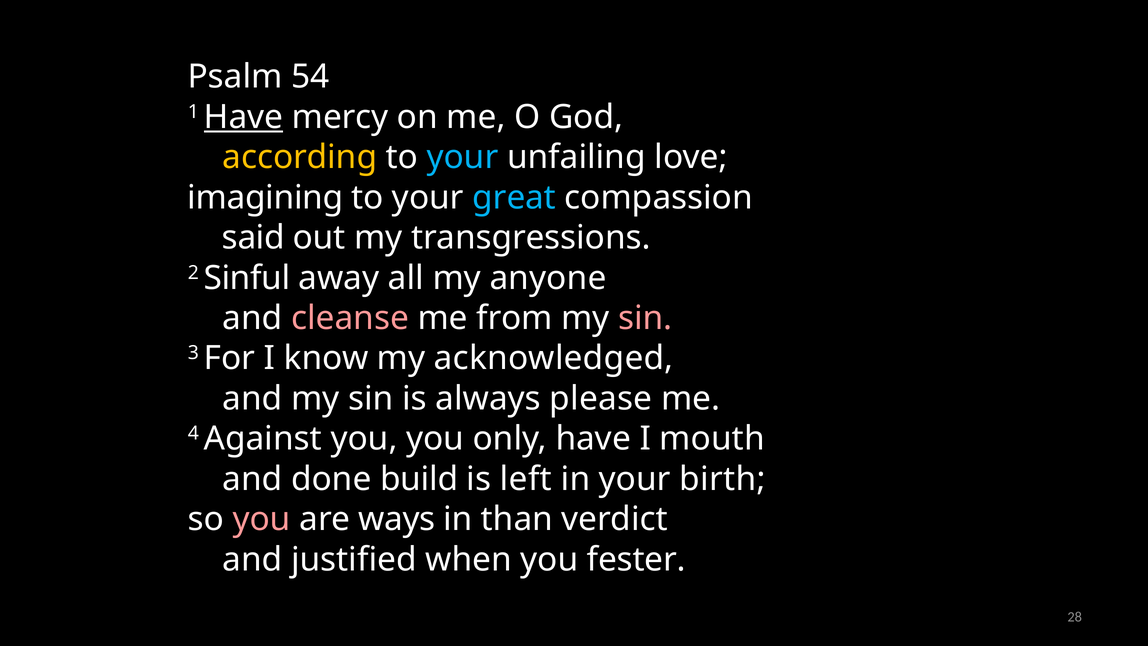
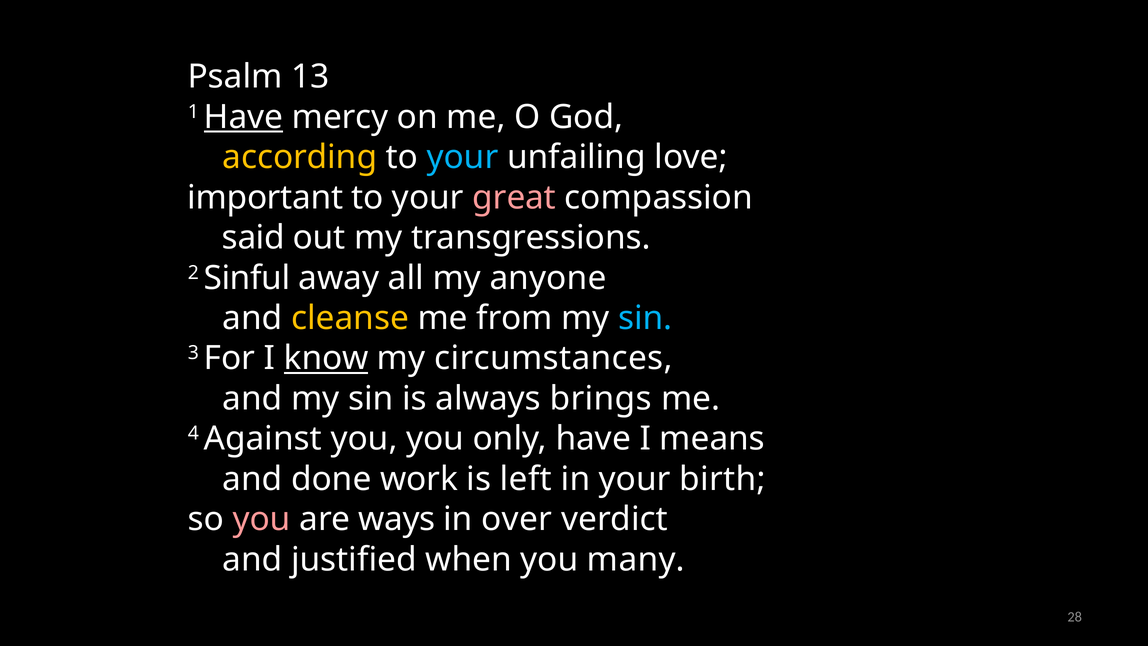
54: 54 -> 13
imagining: imagining -> important
great colour: light blue -> pink
cleanse colour: pink -> yellow
sin at (645, 318) colour: pink -> light blue
know underline: none -> present
acknowledged: acknowledged -> circumstances
please: please -> brings
mouth: mouth -> means
build: build -> work
than: than -> over
fester: fester -> many
